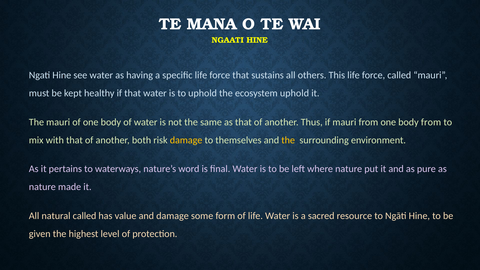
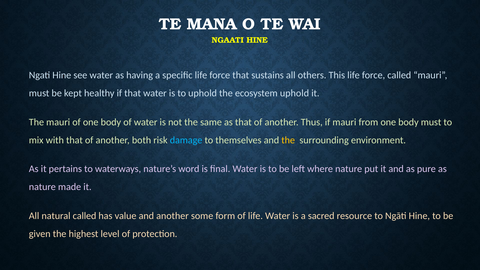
body from: from -> must
damage at (186, 140) colour: yellow -> light blue
and damage: damage -> another
